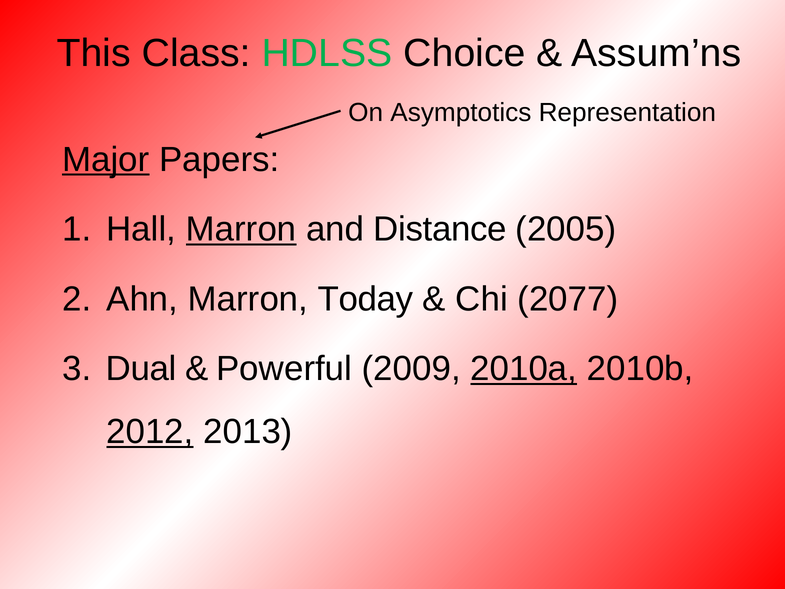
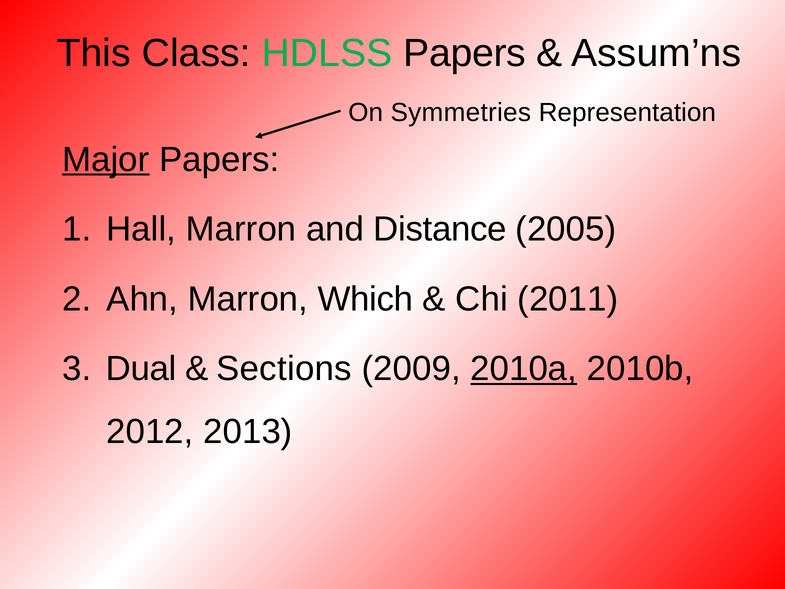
HDLSS Choice: Choice -> Papers
Asymptotics: Asymptotics -> Symmetries
Marron at (241, 229) underline: present -> none
Today: Today -> Which
2077: 2077 -> 2011
Powerful: Powerful -> Sections
2012 underline: present -> none
